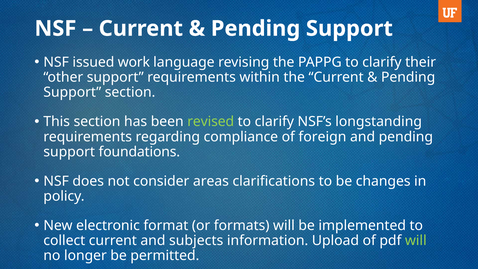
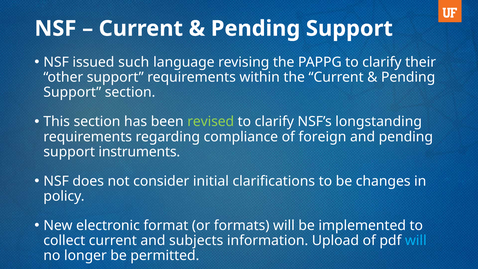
work: work -> such
foundations: foundations -> instruments
areas: areas -> initial
will at (416, 241) colour: light green -> light blue
